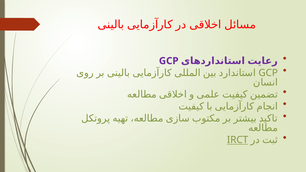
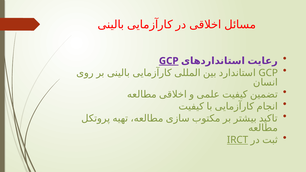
GCP at (169, 61) underline: none -> present
